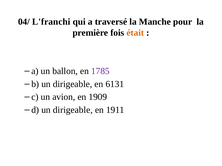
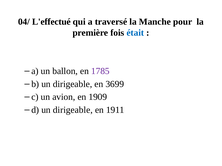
L'franchi: L'franchi -> L'effectué
était colour: orange -> blue
6131: 6131 -> 3699
